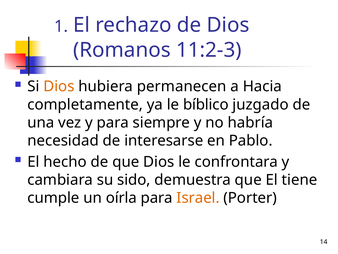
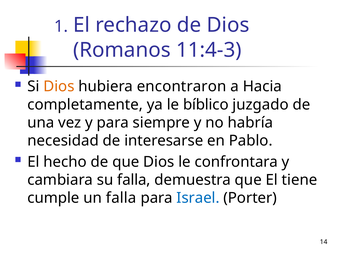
11:2-3: 11:2-3 -> 11:4-3
permanecen: permanecen -> encontraron
su sido: sido -> falla
un oírla: oírla -> falla
Israel colour: orange -> blue
